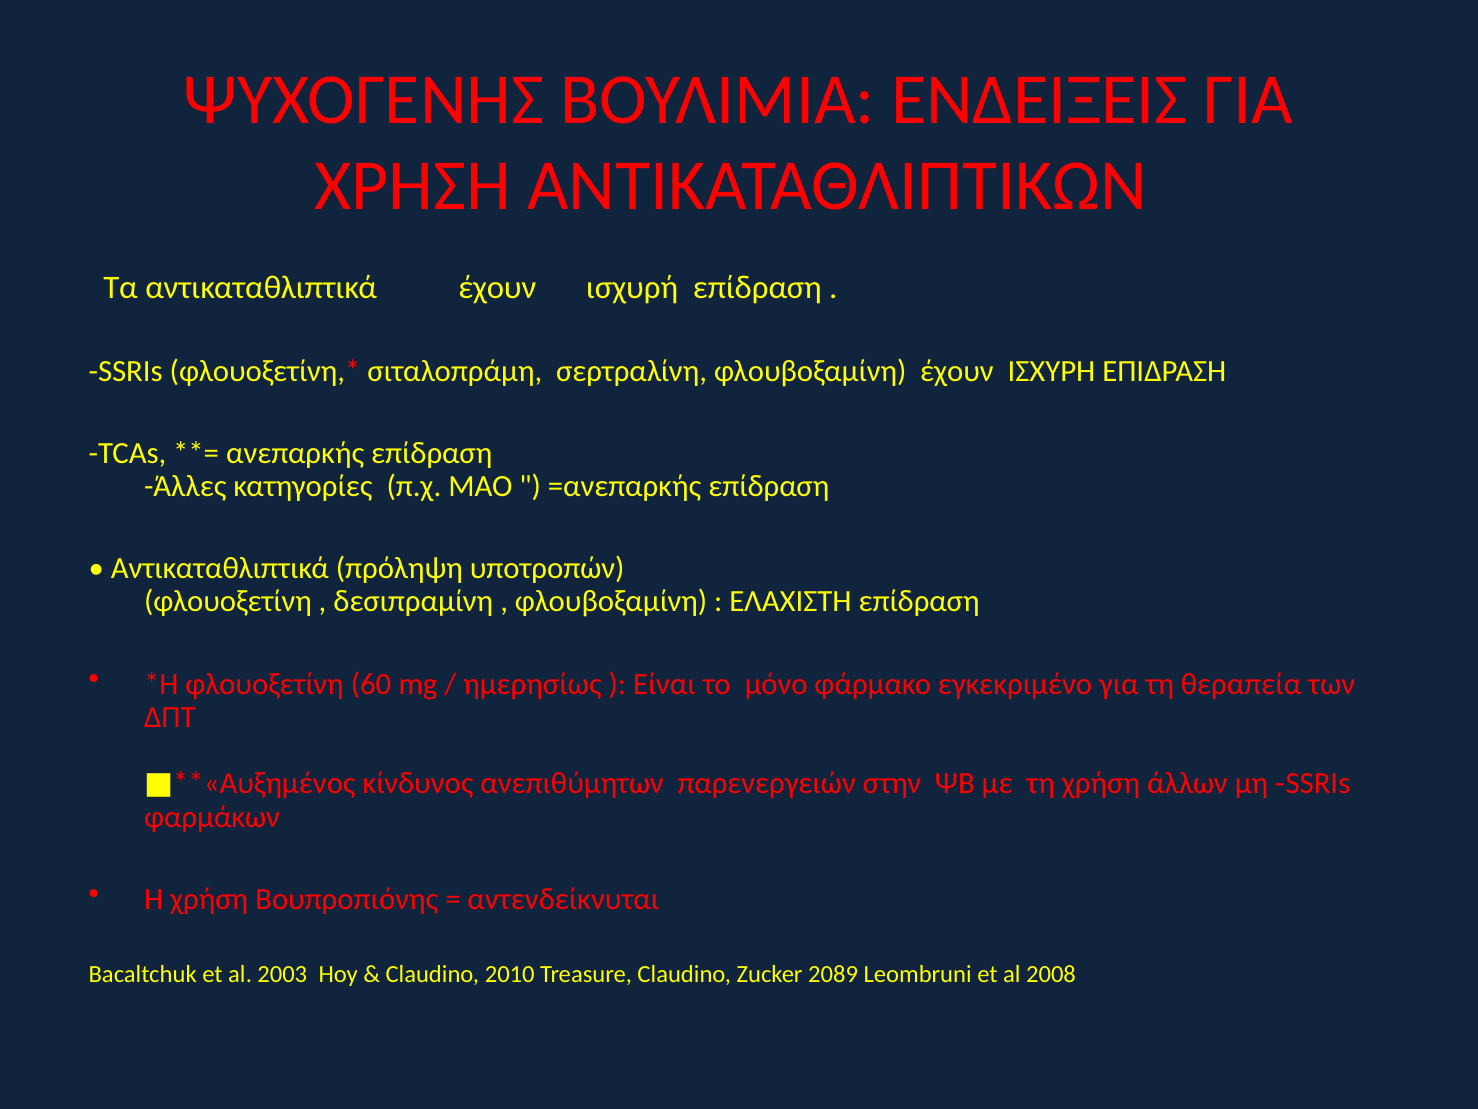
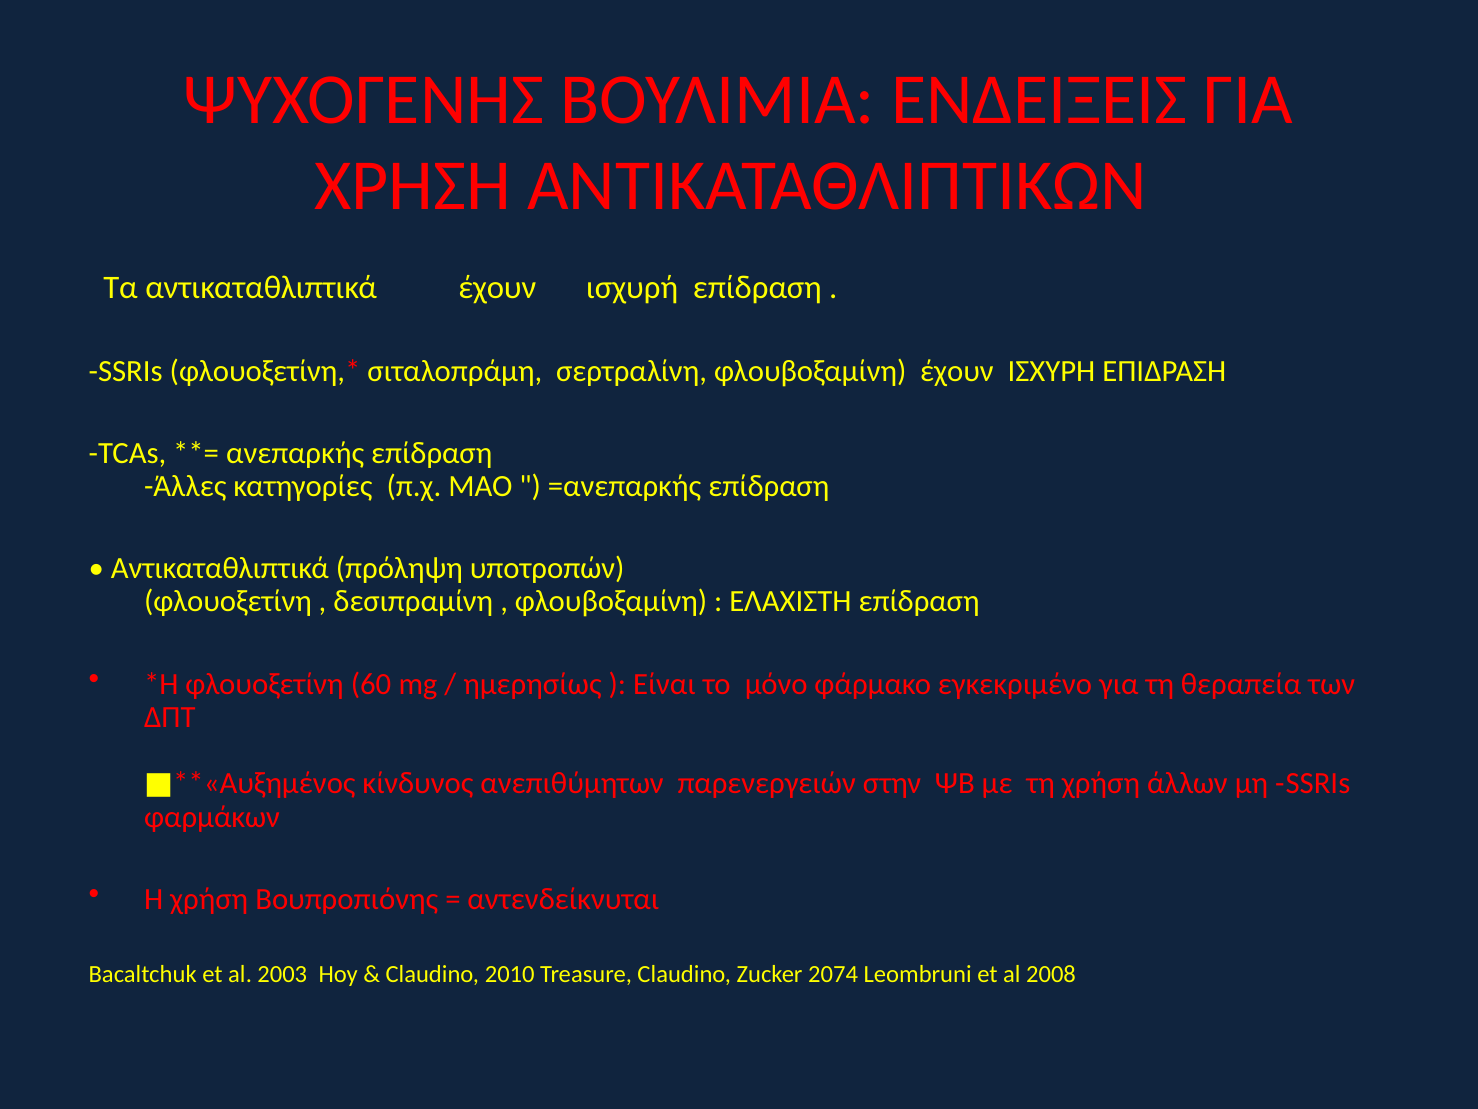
2089: 2089 -> 2074
